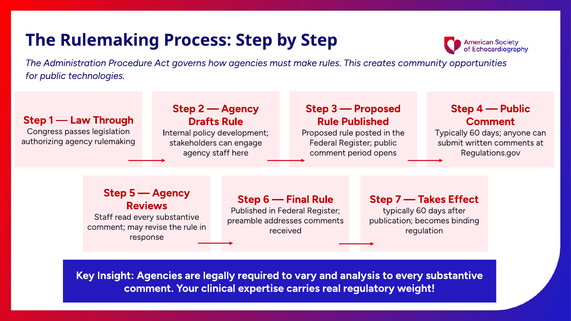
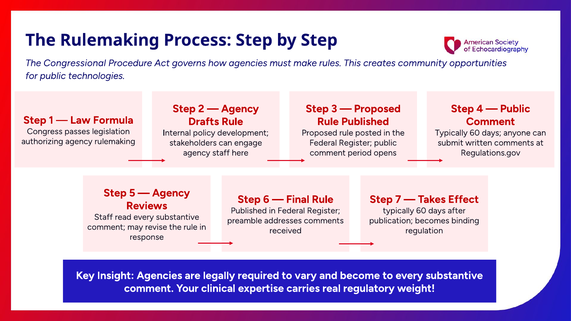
Administration: Administration -> Congressional
Through: Through -> Formula
analysis: analysis -> become
